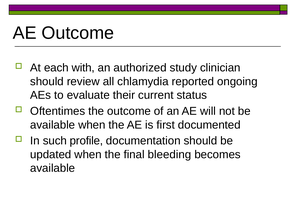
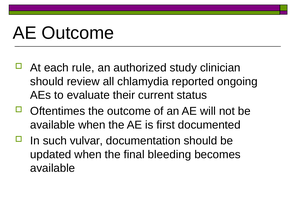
with: with -> rule
profile: profile -> vulvar
